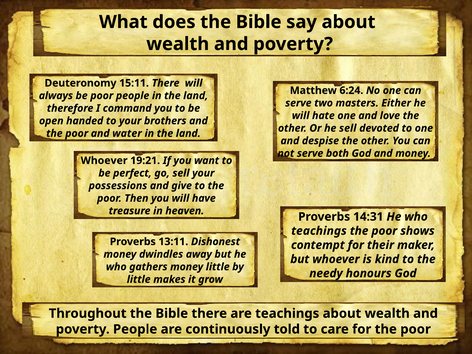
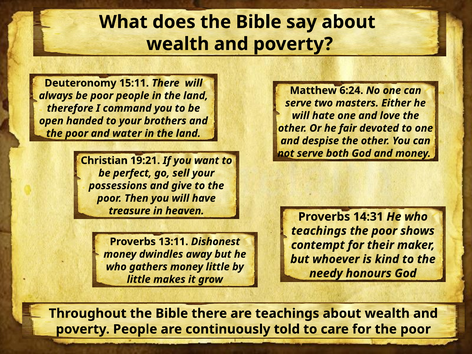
he sell: sell -> fair
Whoever at (104, 161): Whoever -> Christian
